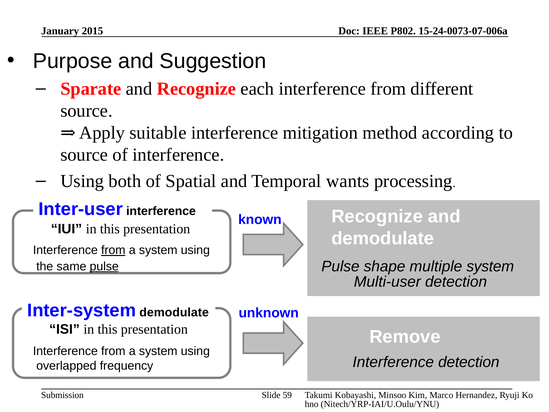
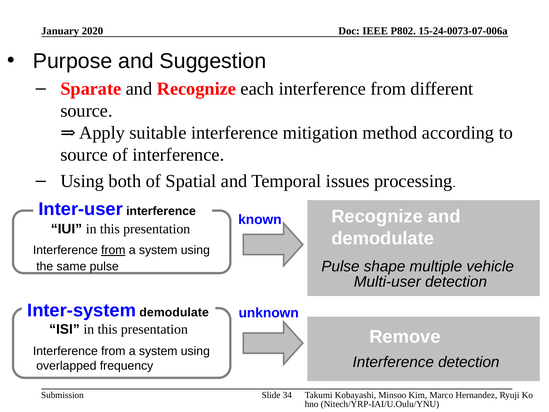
2015: 2015 -> 2020
wants: wants -> issues
multiple system: system -> vehicle
pulse at (104, 266) underline: present -> none
59: 59 -> 34
